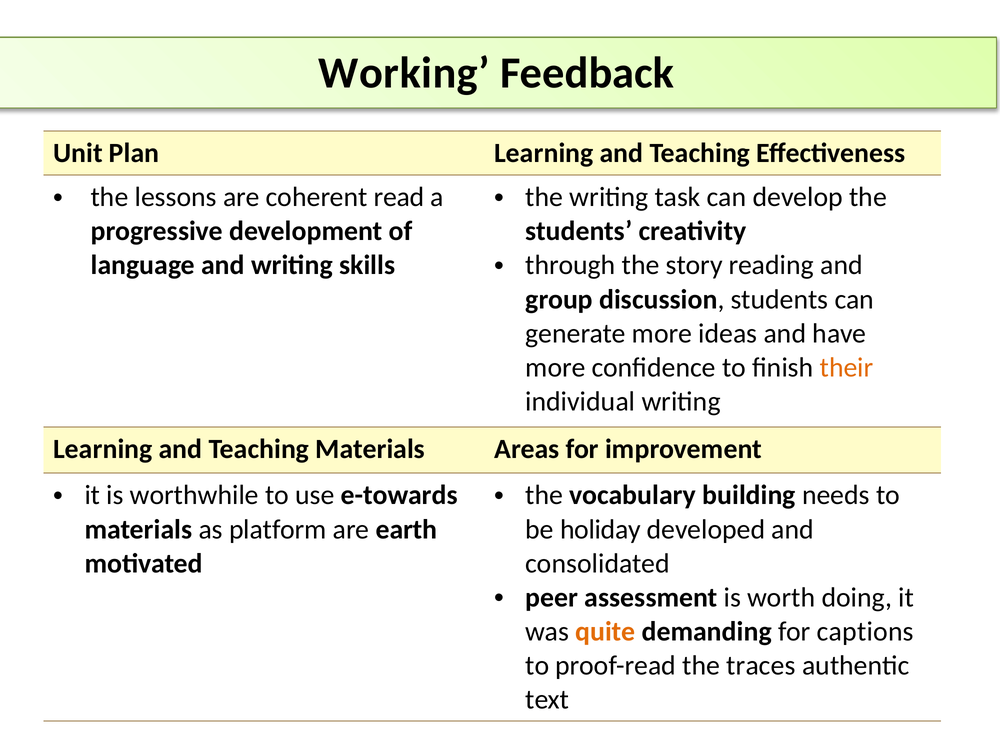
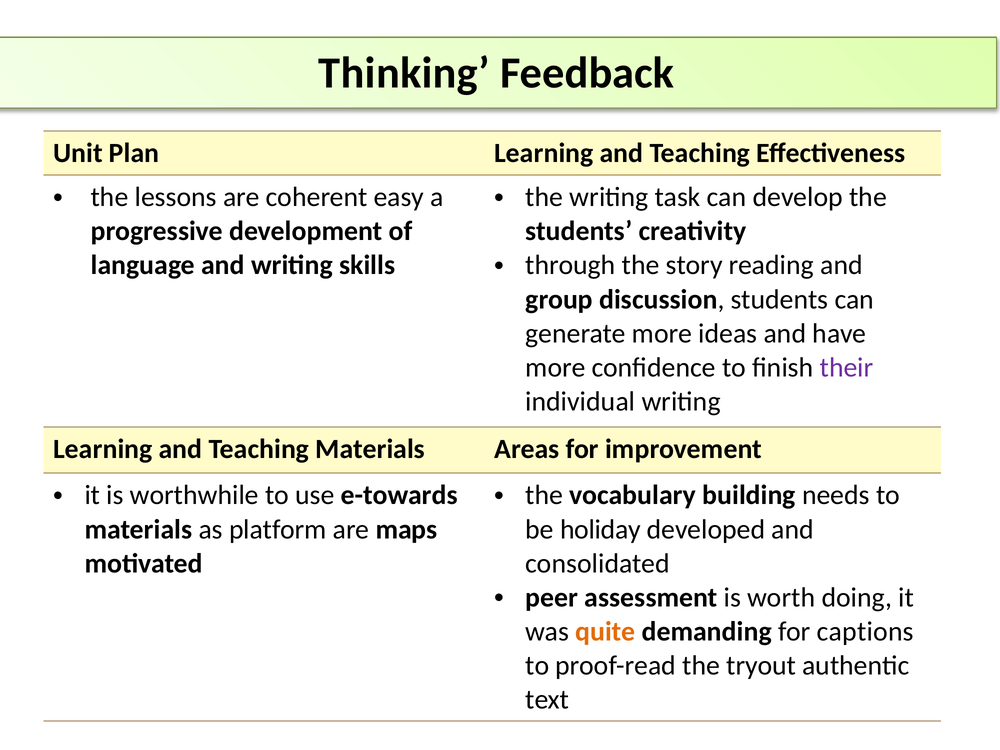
Working: Working -> Thinking
read: read -> easy
their colour: orange -> purple
earth: earth -> maps
traces: traces -> tryout
